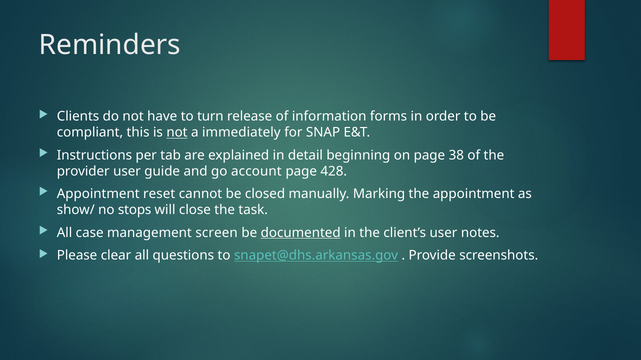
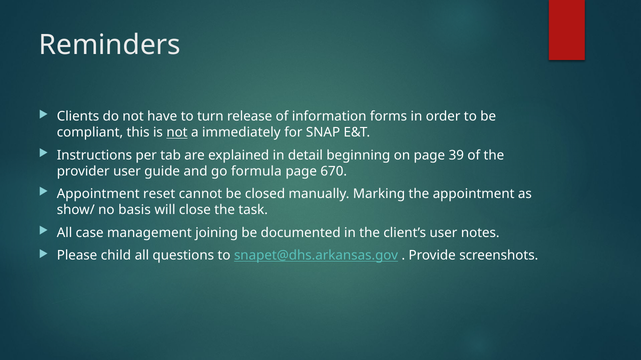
38: 38 -> 39
account: account -> formula
428: 428 -> 670
stops: stops -> basis
screen: screen -> joining
documented underline: present -> none
clear: clear -> child
